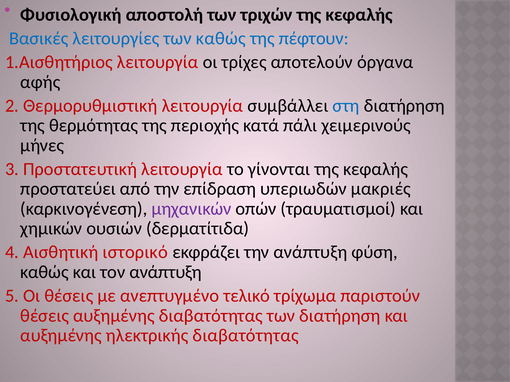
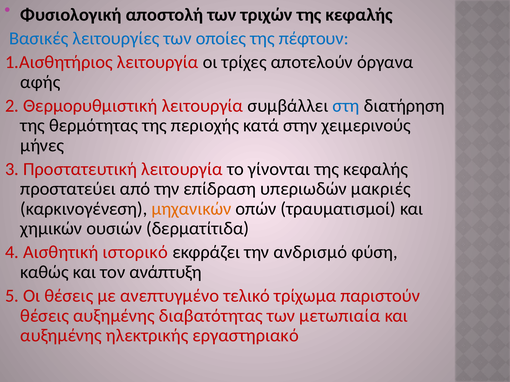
των καθώς: καθώς -> οποίες
πάλι: πάλι -> στην
μηχανικών colour: purple -> orange
την ανάπτυξη: ανάπτυξη -> ανδρισμό
των διατήρηση: διατήρηση -> μετωπιαία
ηλεκτρικής διαβατότητας: διαβατότητας -> εργαστηριακό
